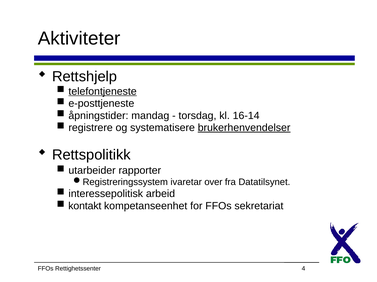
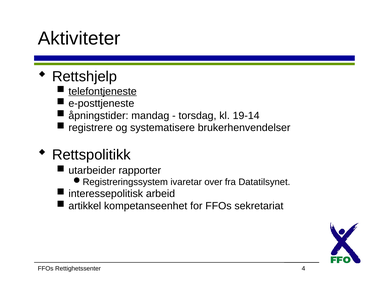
16-14: 16-14 -> 19-14
brukerhenvendelser underline: present -> none
kontakt: kontakt -> artikkel
